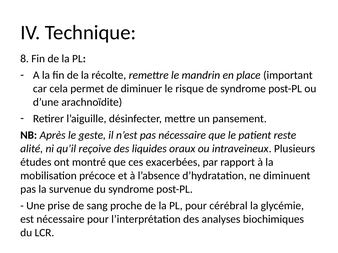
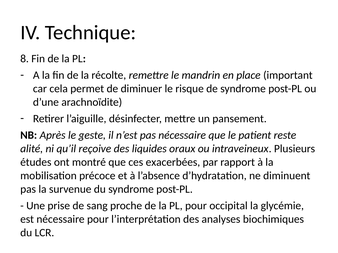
cérébral: cérébral -> occipital
